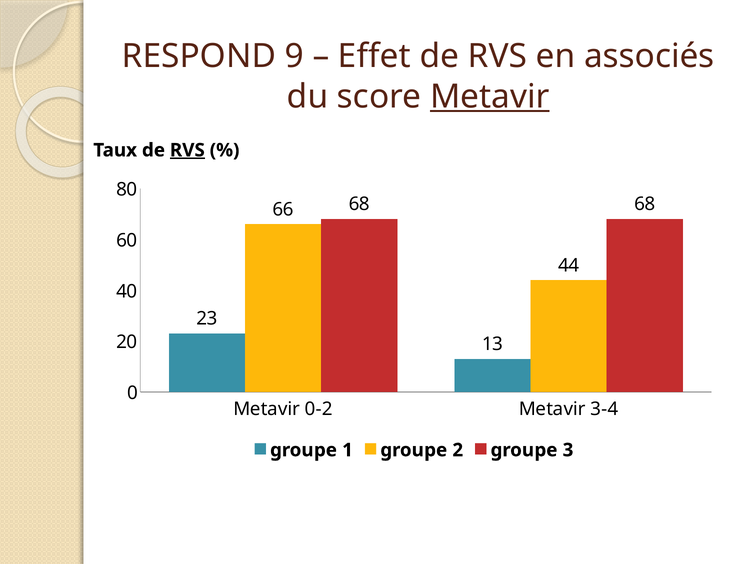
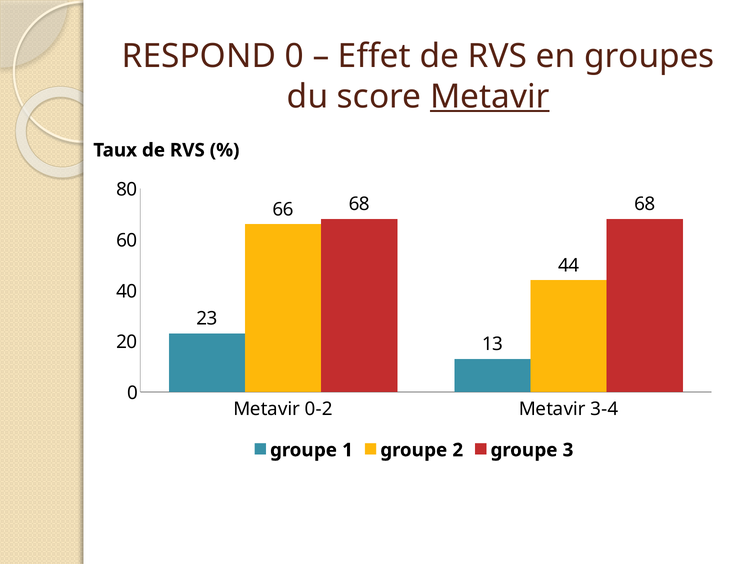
RESPOND 9: 9 -> 0
associés: associés -> groupes
RVS at (187, 150) underline: present -> none
